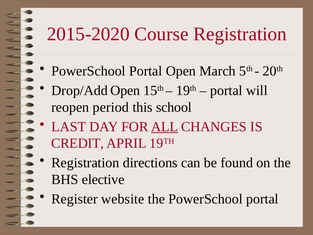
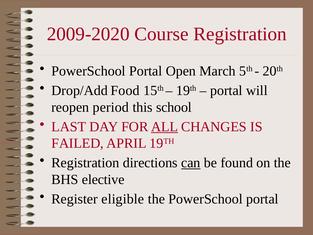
2015-2020: 2015-2020 -> 2009-2020
Drop/Add Open: Open -> Food
CREDIT: CREDIT -> FAILED
can underline: none -> present
website: website -> eligible
